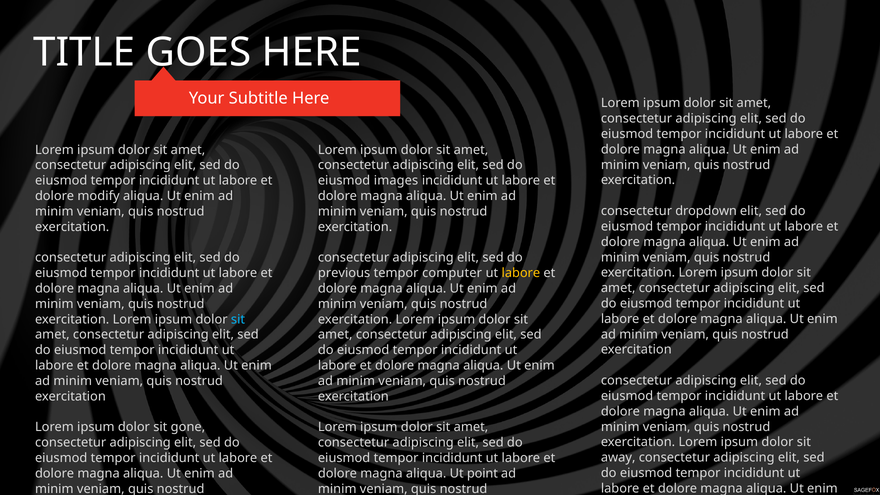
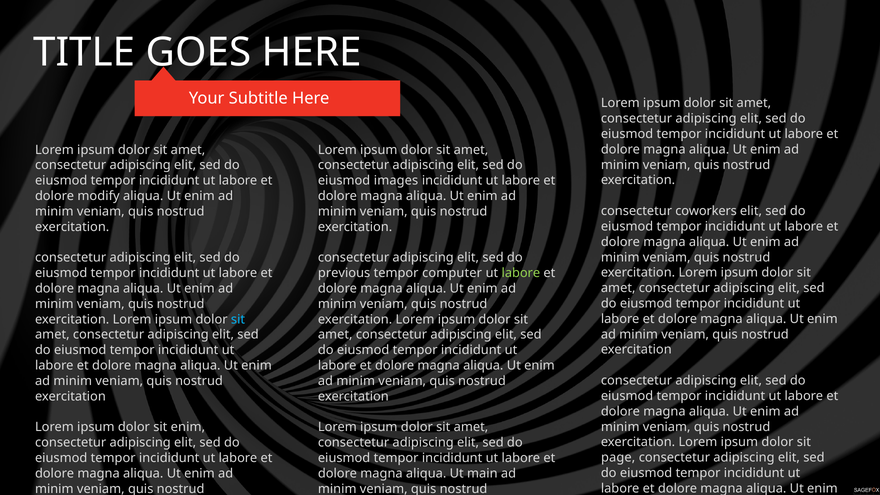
dropdown: dropdown -> coworkers
labore at (521, 273) colour: yellow -> light green
sit gone: gone -> enim
away: away -> page
point: point -> main
